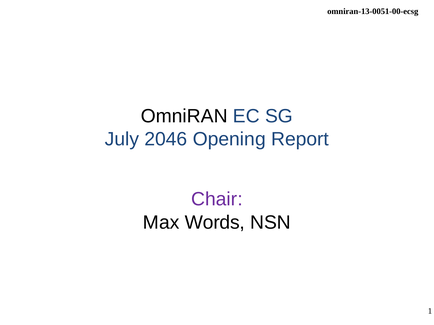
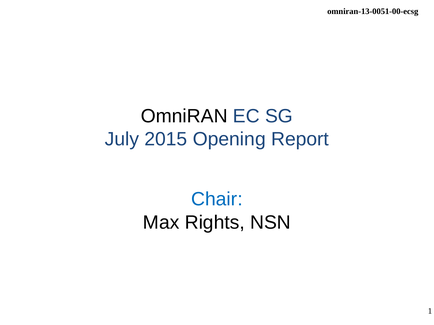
2046: 2046 -> 2015
Chair colour: purple -> blue
Words: Words -> Rights
